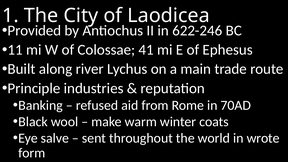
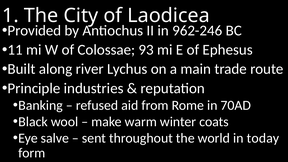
622-246: 622-246 -> 962-246
41: 41 -> 93
wrote: wrote -> today
